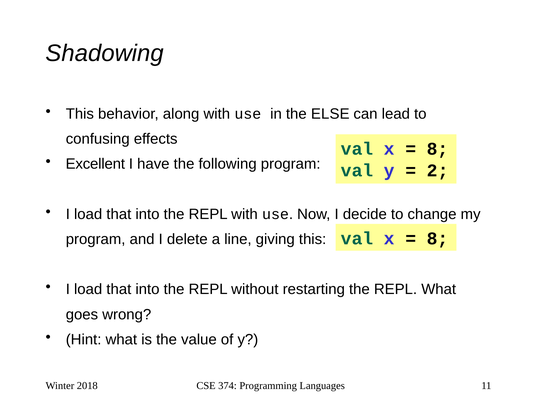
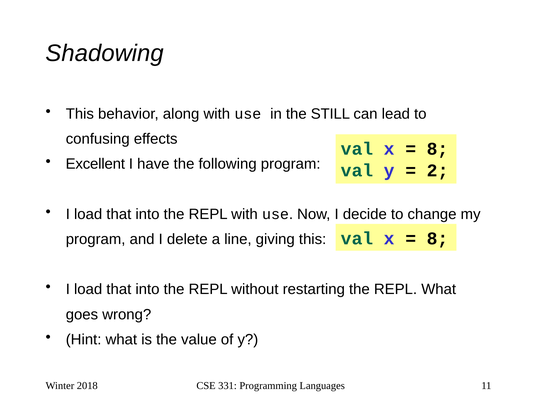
ELSE: ELSE -> STILL
374: 374 -> 331
